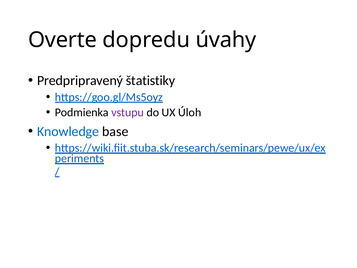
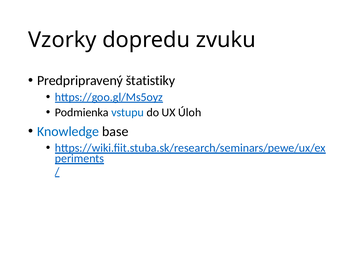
Overte: Overte -> Vzorky
úvahy: úvahy -> zvuku
vstupu colour: purple -> blue
